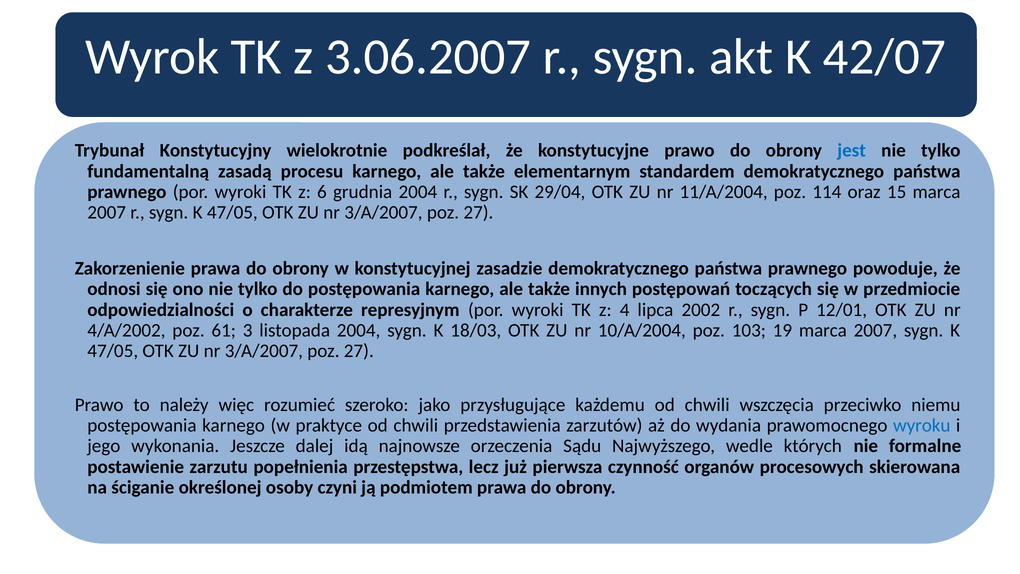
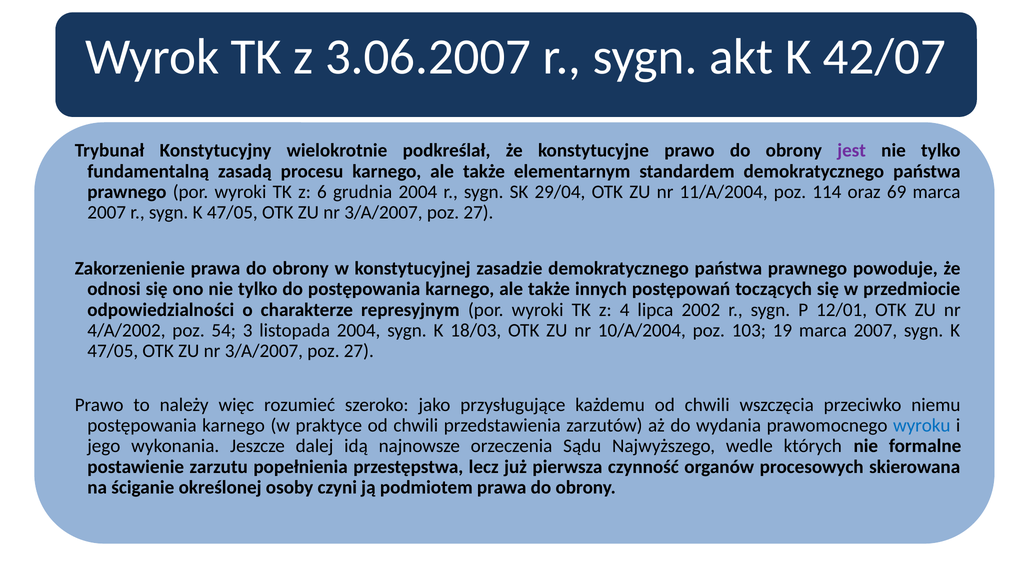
jest colour: blue -> purple
15: 15 -> 69
61: 61 -> 54
